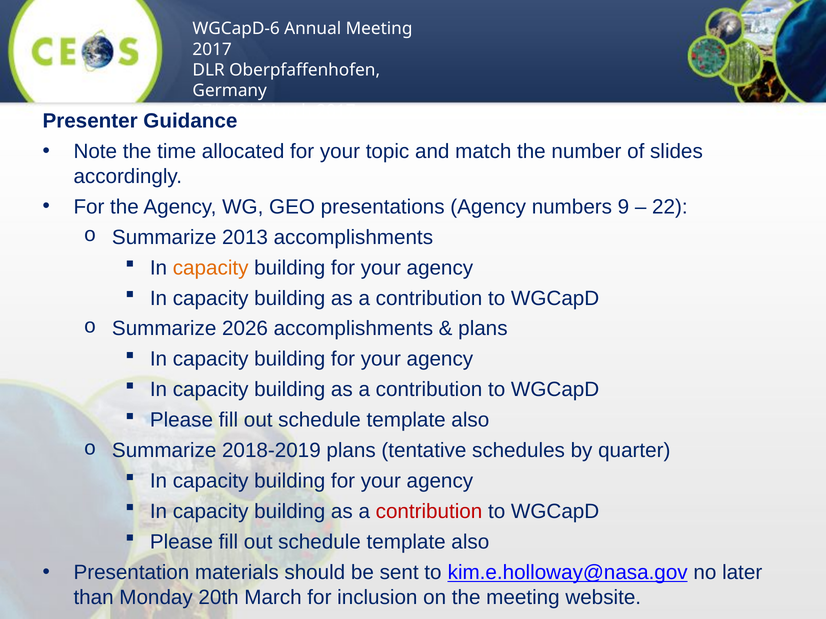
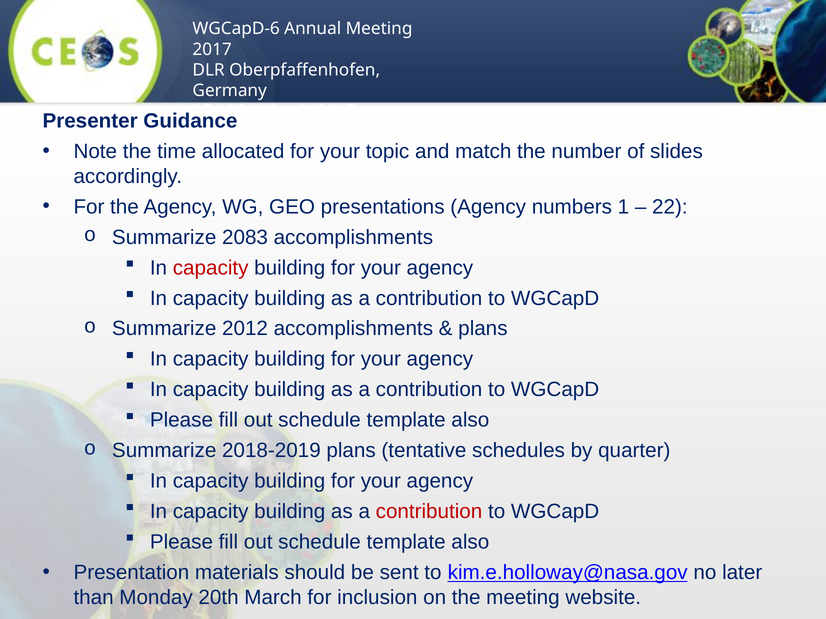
9: 9 -> 1
2013: 2013 -> 2083
capacity at (211, 268) colour: orange -> red
2026: 2026 -> 2012
